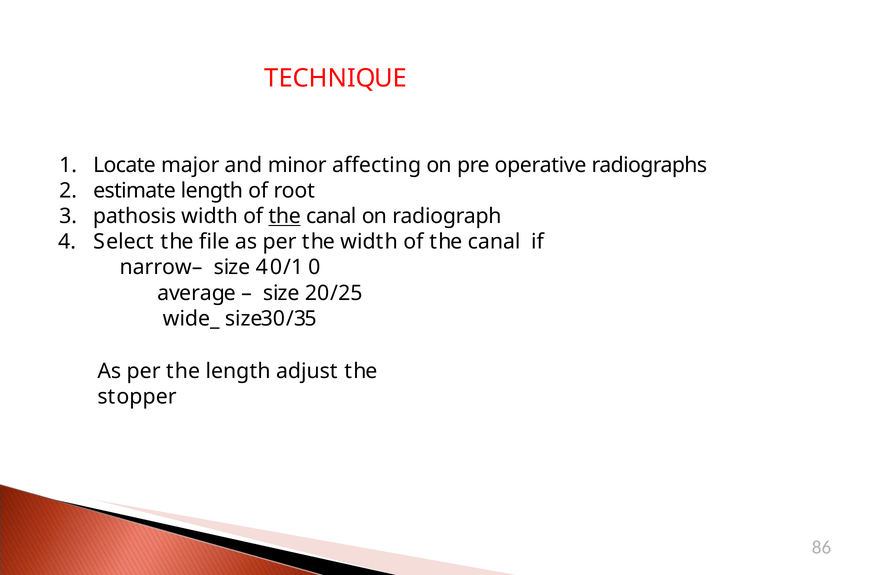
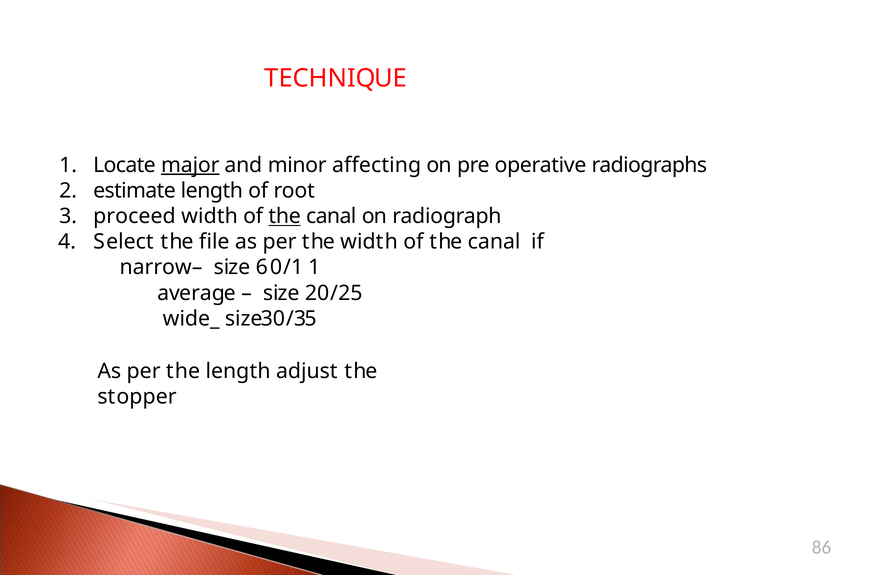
major underline: none -> present
pathosis: pathosis -> proceed
size 4: 4 -> 6
0/1 0: 0 -> 1
